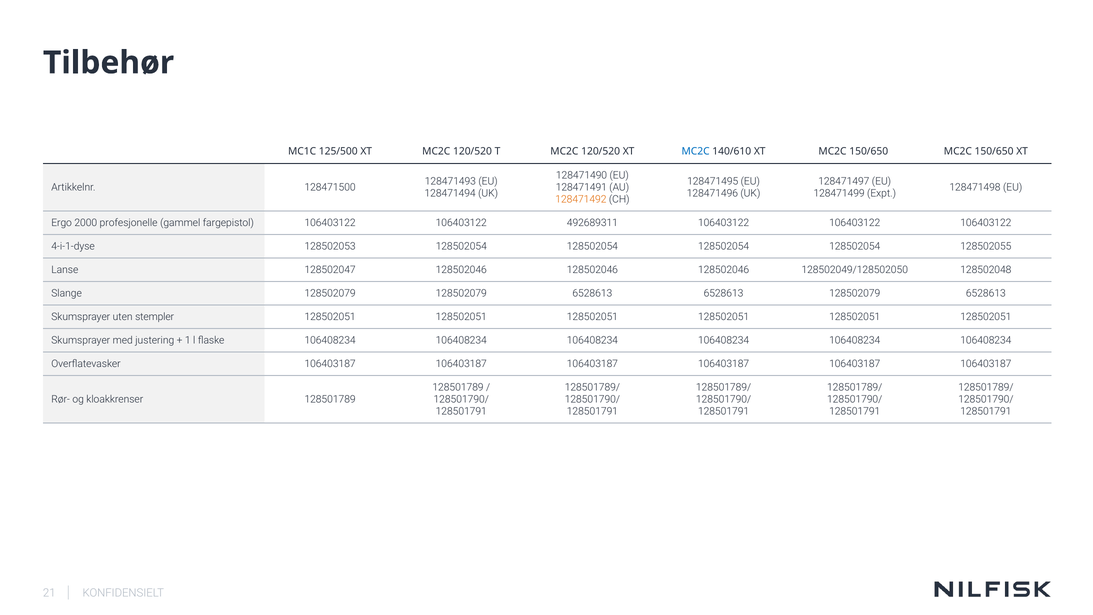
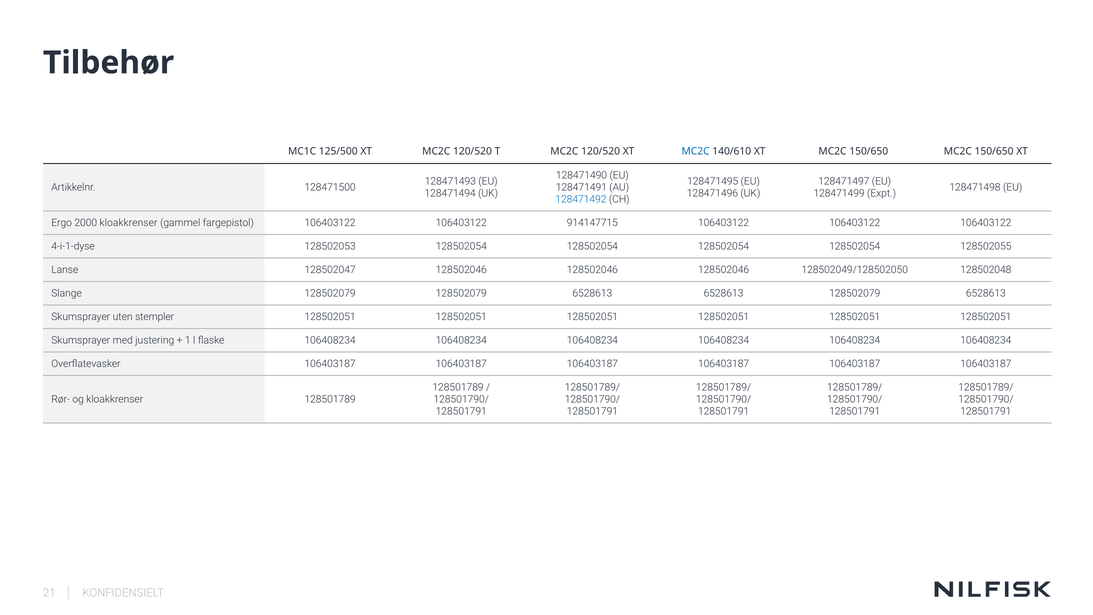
128471492 colour: orange -> blue
2000 profesjonelle: profesjonelle -> kloakkrenser
492689311: 492689311 -> 914147715
